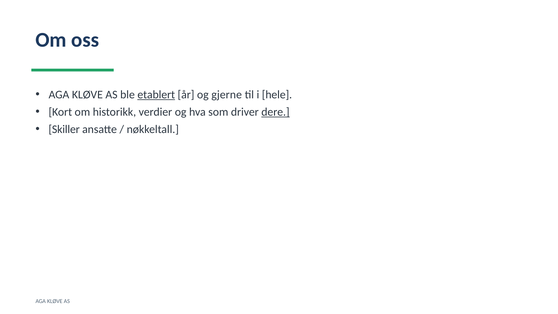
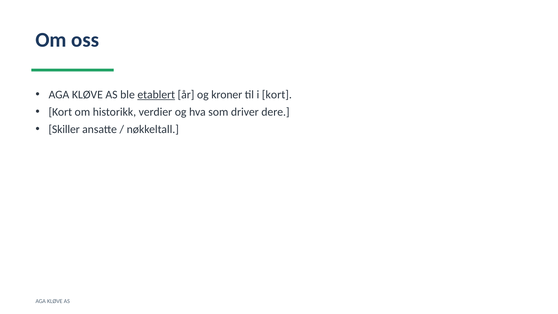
gjerne: gjerne -> kroner
i hele: hele -> kort
dere underline: present -> none
